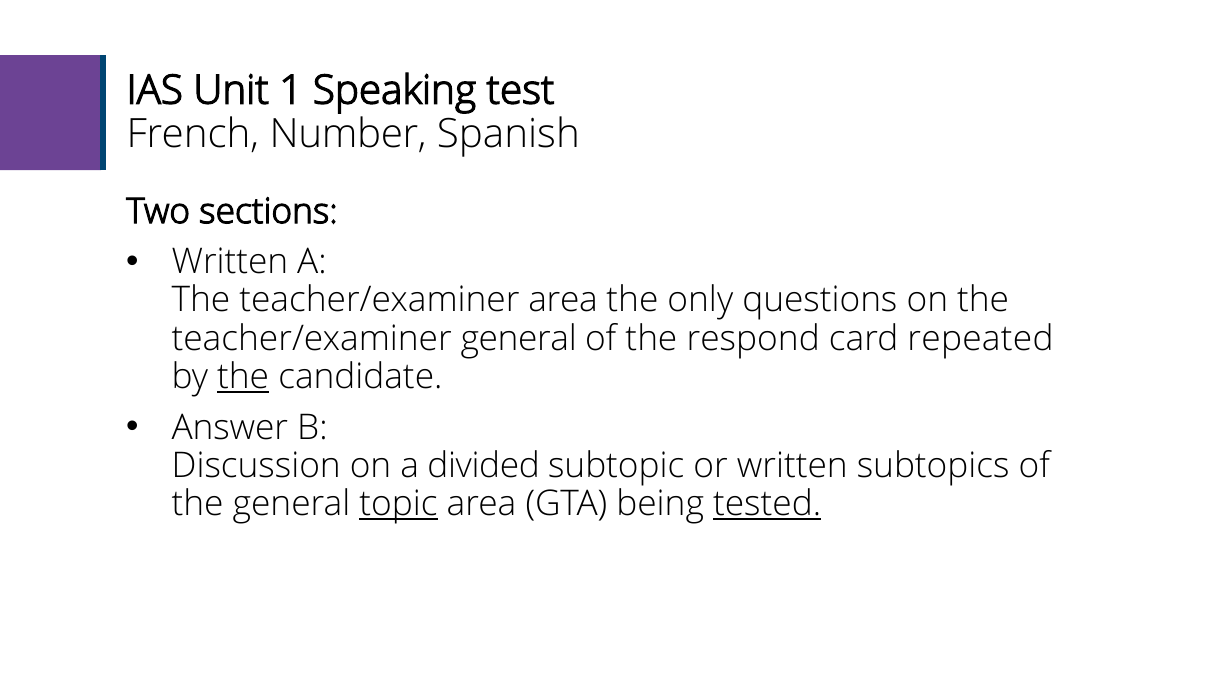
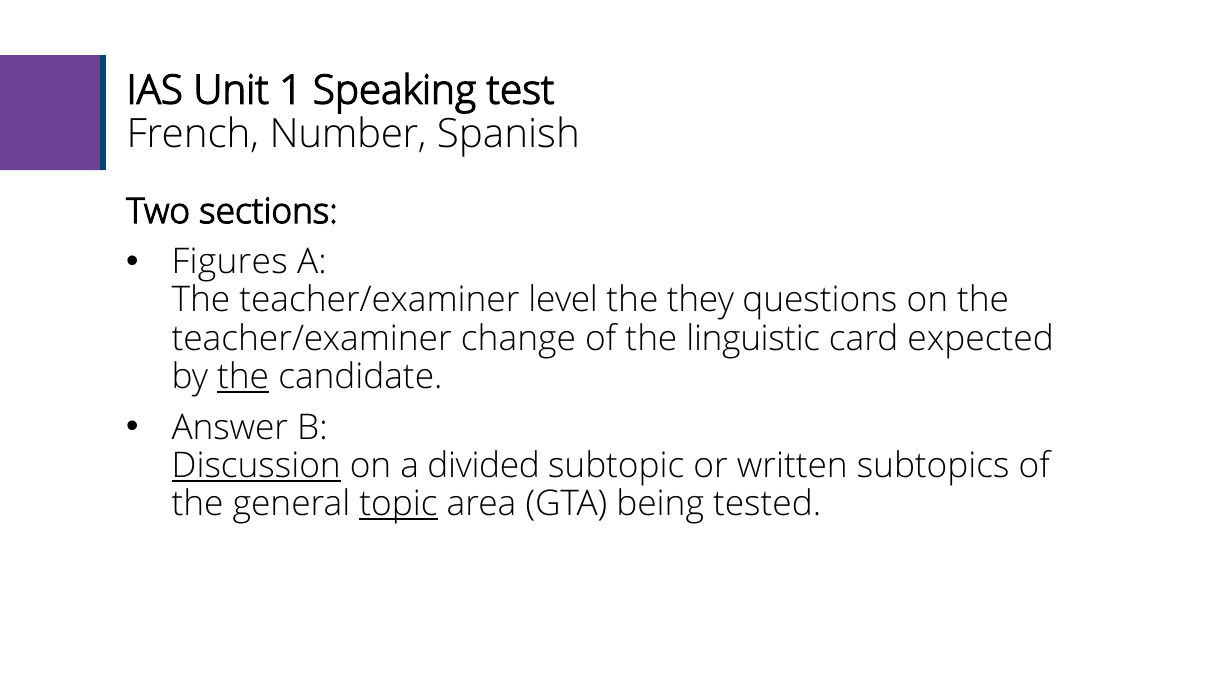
Written at (230, 262): Written -> Figures
teacher/examiner area: area -> level
only: only -> they
teacher/examiner general: general -> change
respond: respond -> linguistic
repeated: repeated -> expected
Discussion underline: none -> present
tested underline: present -> none
